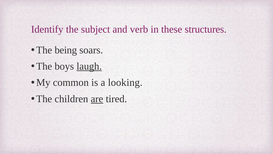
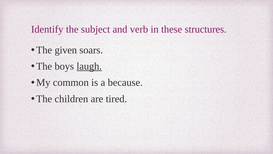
being: being -> given
looking: looking -> because
are underline: present -> none
